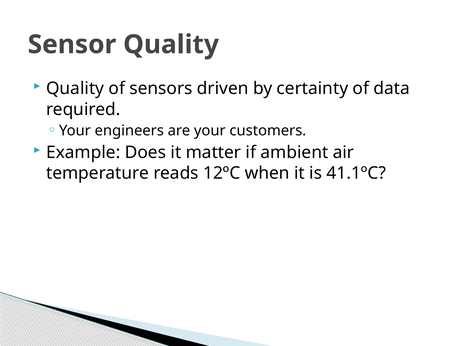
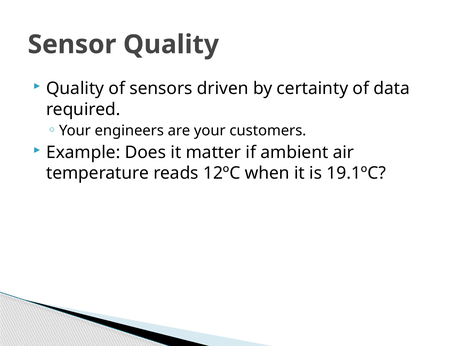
41.1ºC: 41.1ºC -> 19.1ºC
